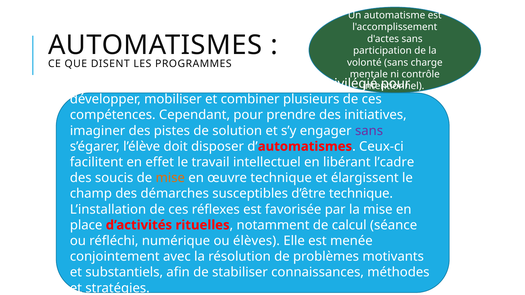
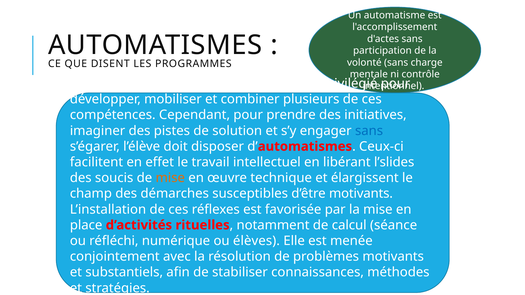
sans at (369, 131) colour: purple -> blue
l’cadre: l’cadre -> l’slides
d’être technique: technique -> motivants
